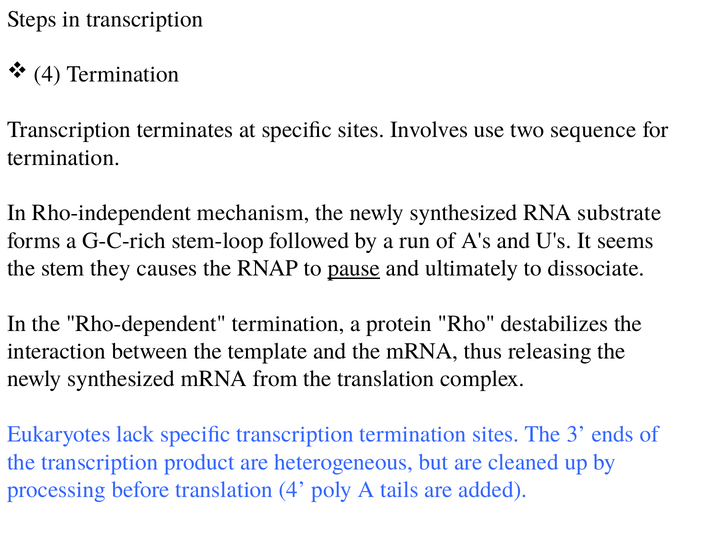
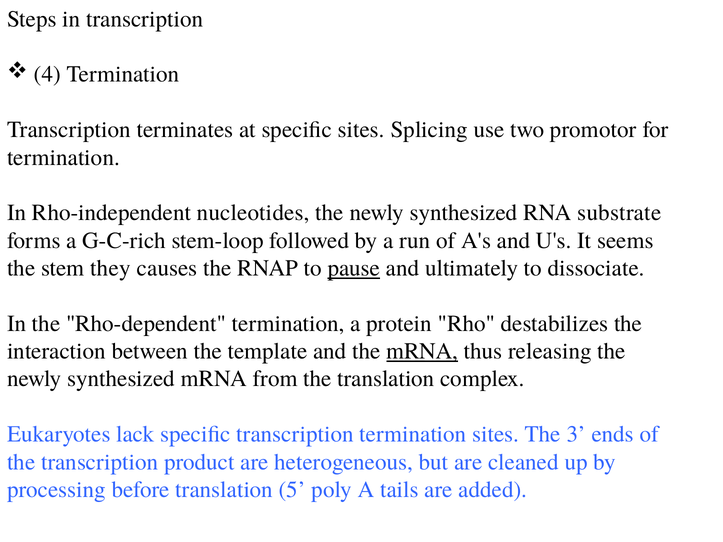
Involves: Involves -> Splicing
sequence: sequence -> promotor
mechanism: mechanism -> nucleotides
mRNA at (422, 351) underline: none -> present
translation 4: 4 -> 5
